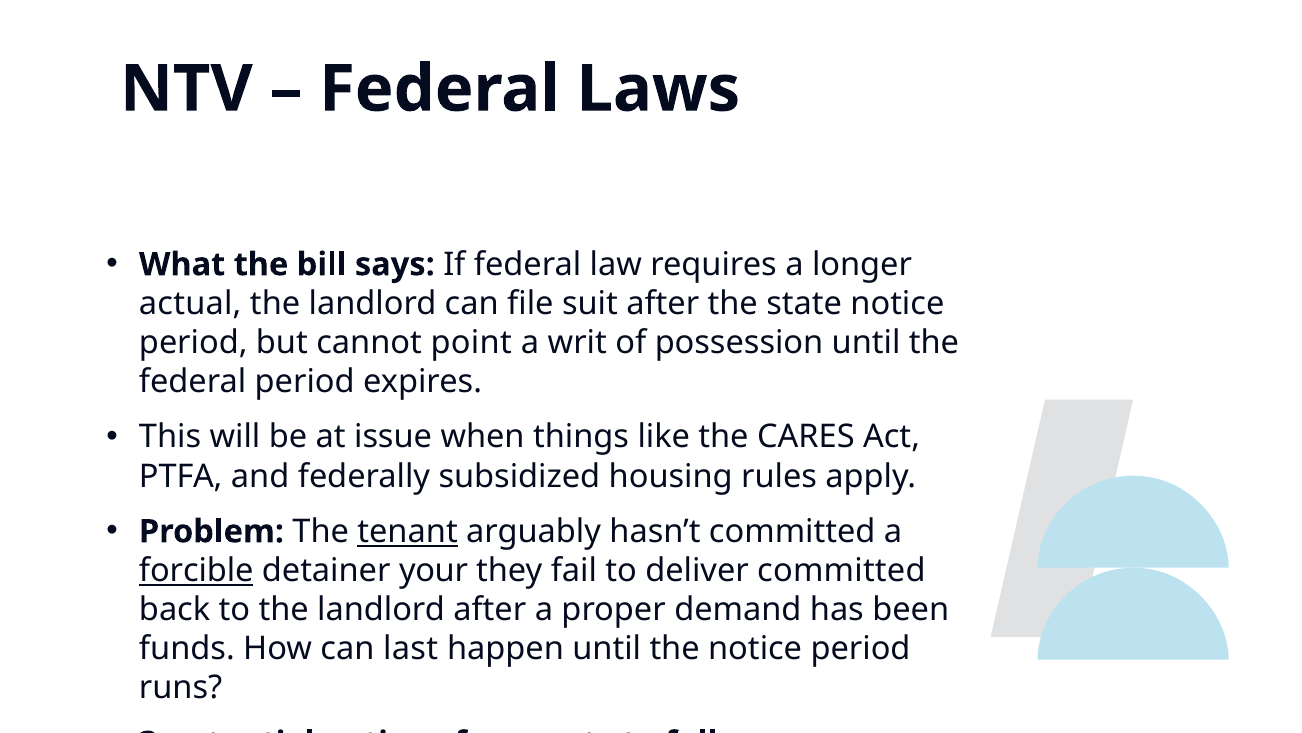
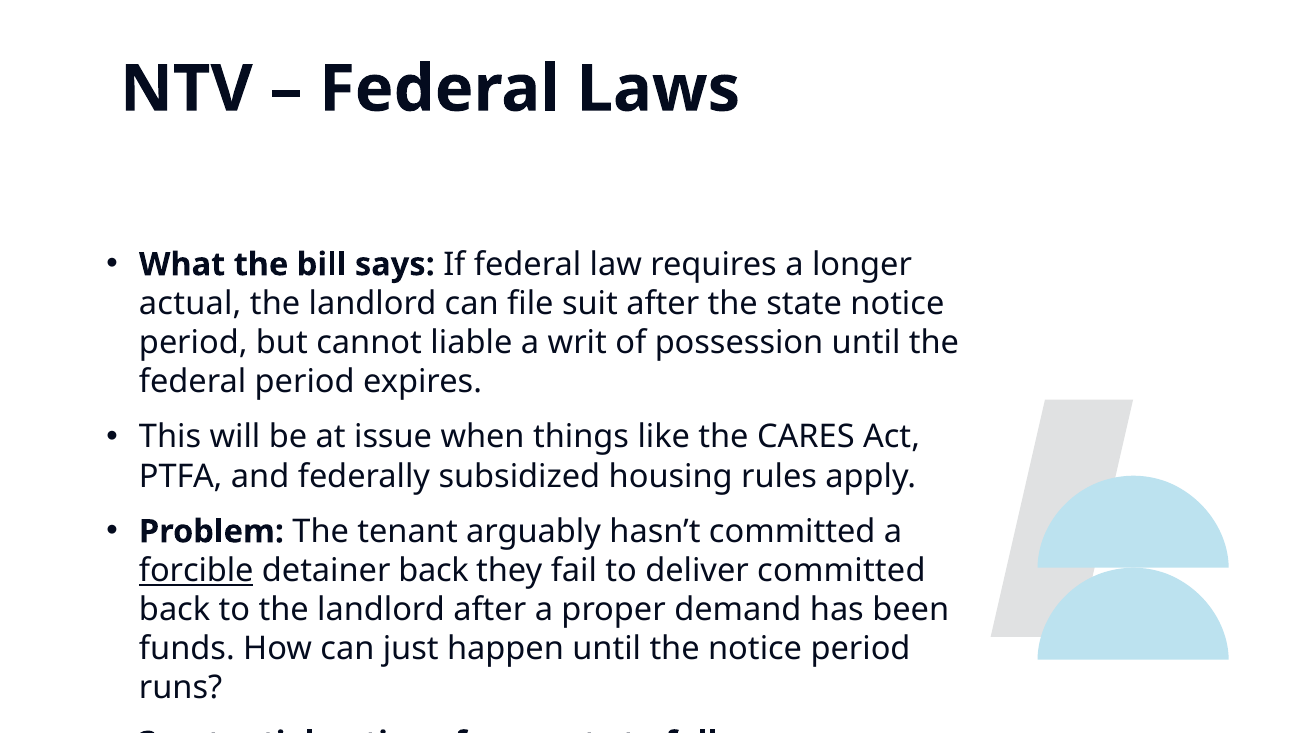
point: point -> liable
tenant underline: present -> none
detainer your: your -> back
last: last -> just
